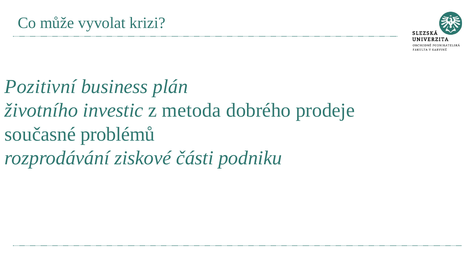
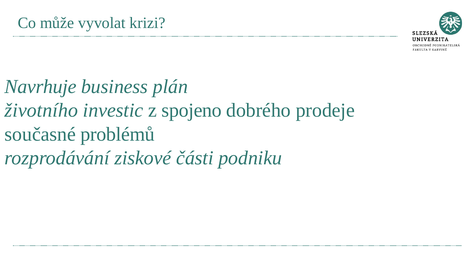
Pozitivní: Pozitivní -> Navrhuje
metoda: metoda -> spojeno
